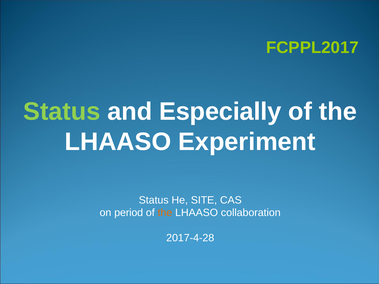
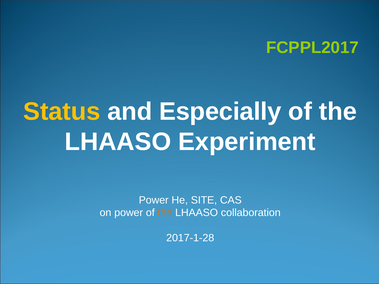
Status at (62, 112) colour: light green -> yellow
Status at (154, 200): Status -> Power
on period: period -> power
2017-4-28: 2017-4-28 -> 2017-1-28
